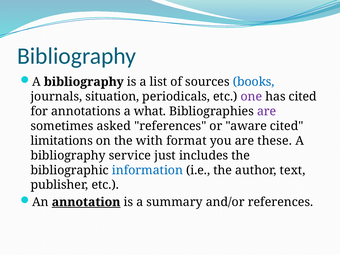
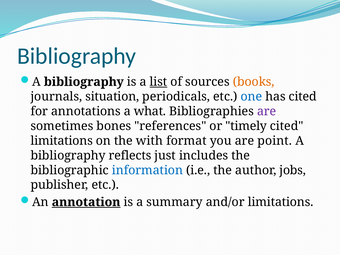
list underline: none -> present
books colour: blue -> orange
one colour: purple -> blue
asked: asked -> bones
aware: aware -> timely
these: these -> point
service: service -> reflects
text: text -> jobs
and/or references: references -> limitations
